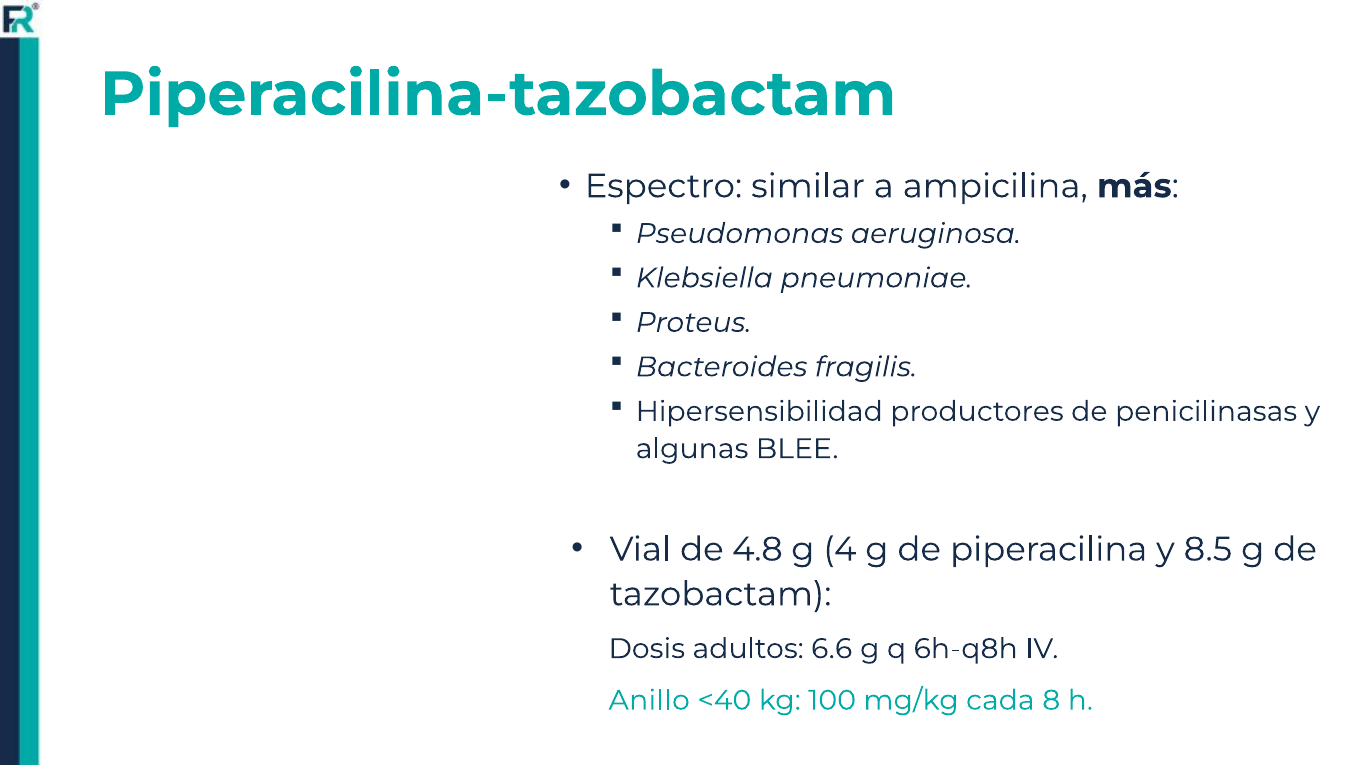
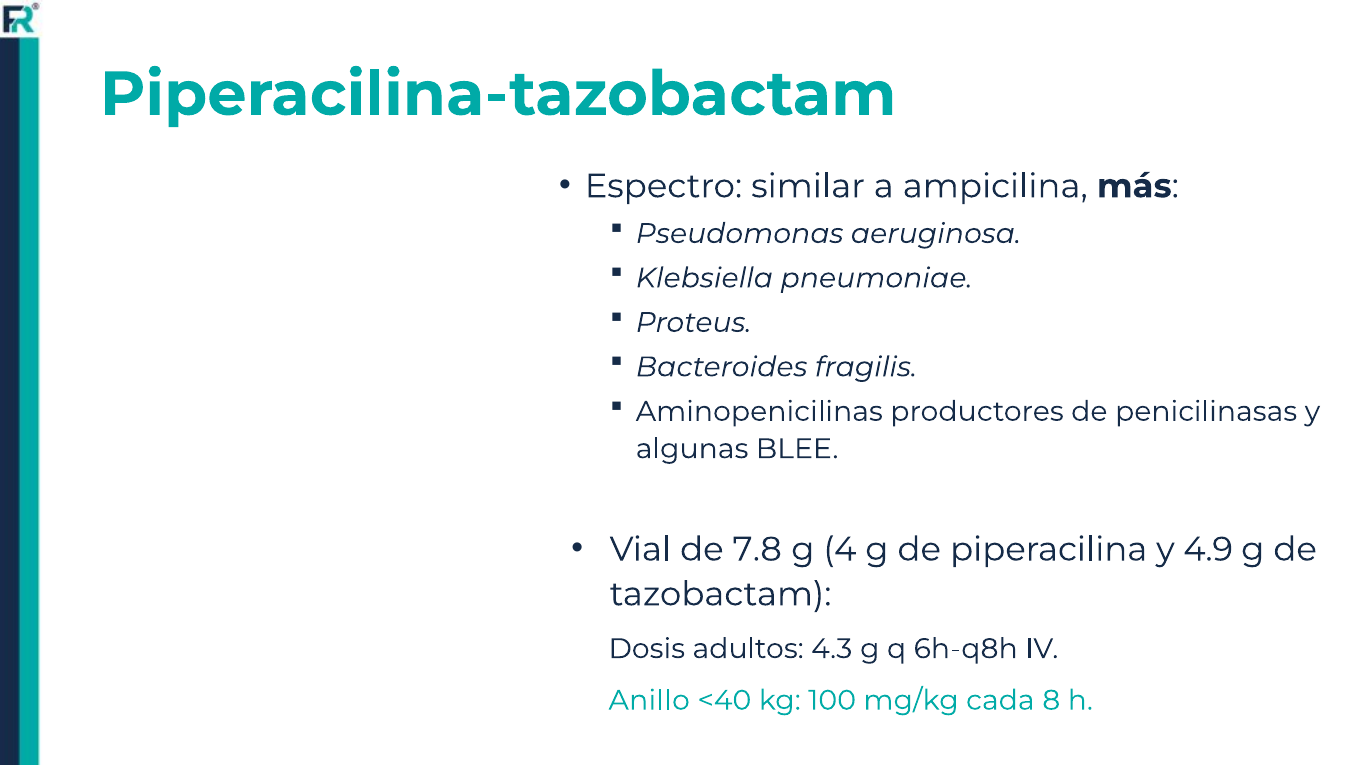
Hipersensibilidad: Hipersensibilidad -> Aminopenicilinas
4.8: 4.8 -> 7.8
8.5: 8.5 -> 4.9
6.6: 6.6 -> 4.3
